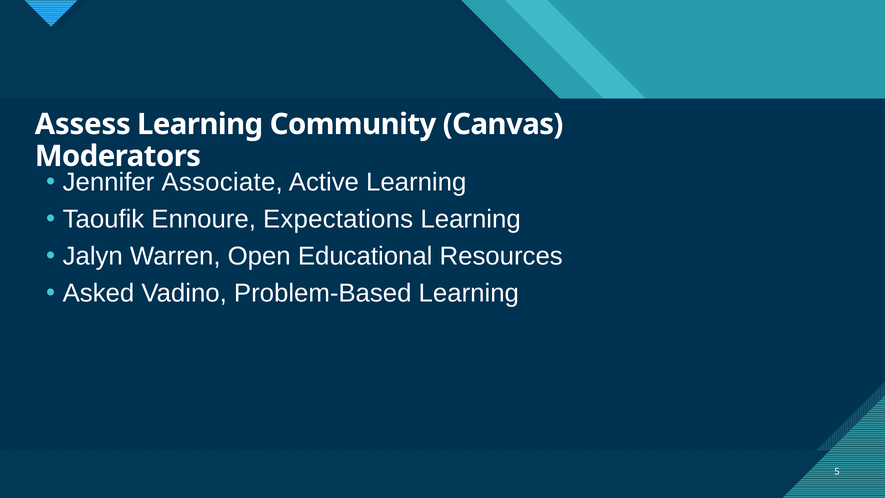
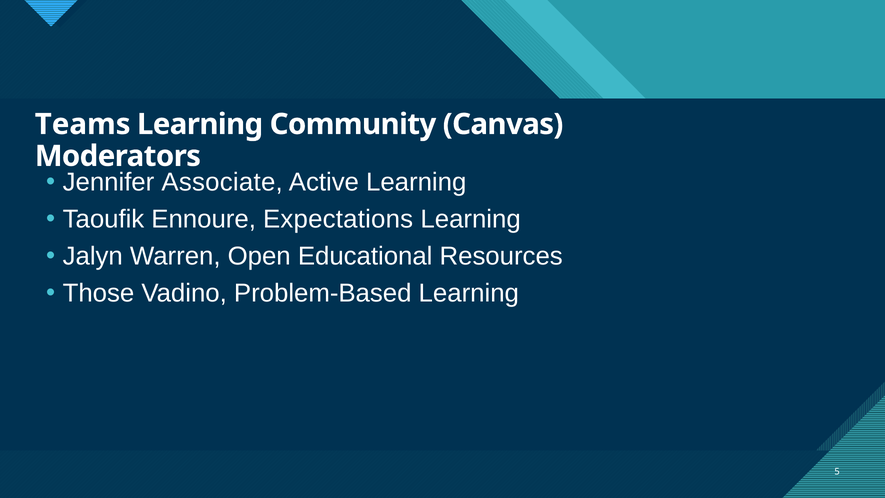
Assess: Assess -> Teams
Asked: Asked -> Those
